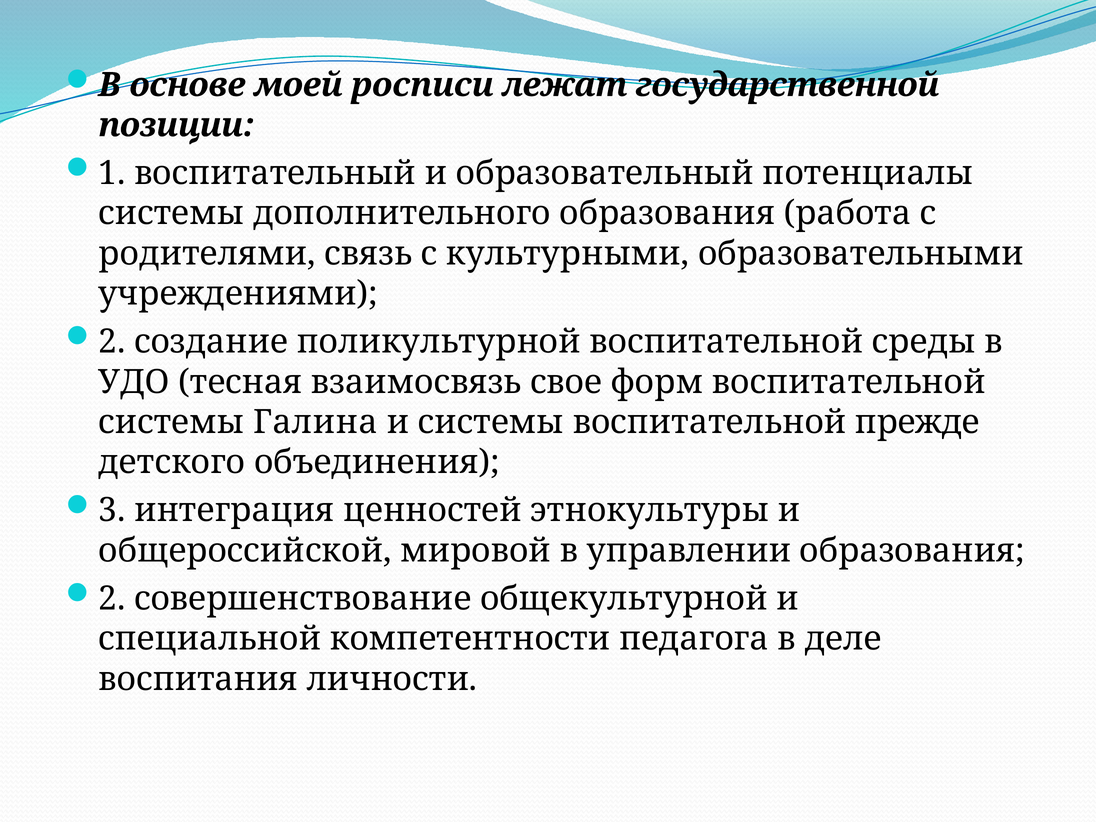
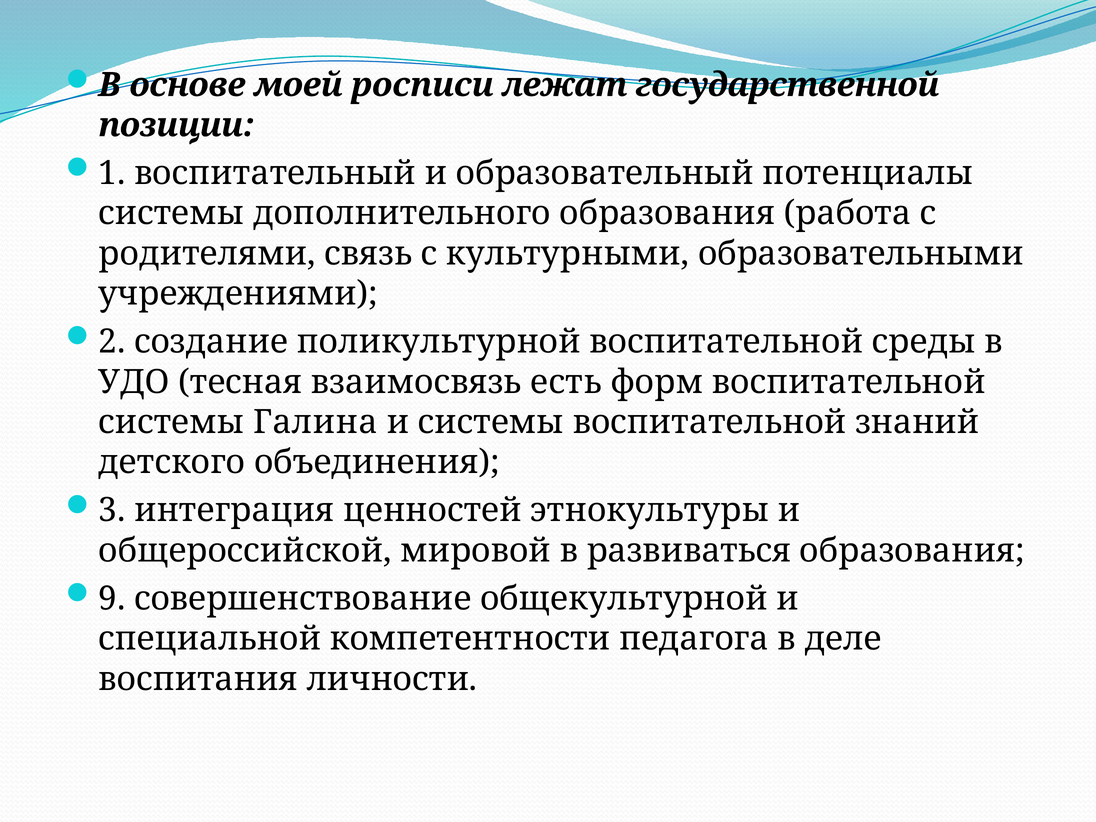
свое: свое -> есть
прежде: прежде -> знаний
управлении: управлении -> развиваться
2 at (112, 599): 2 -> 9
